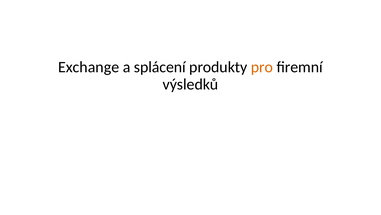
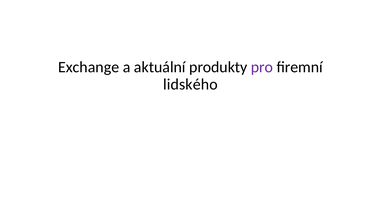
splácení: splácení -> aktuální
pro colour: orange -> purple
výsledků: výsledků -> lidského
